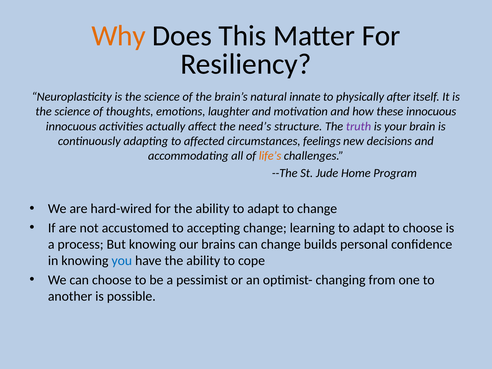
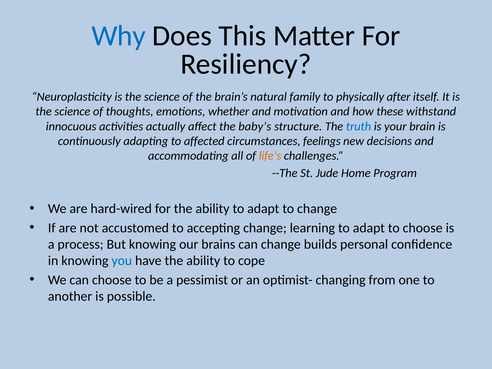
Why colour: orange -> blue
innate: innate -> family
laughter: laughter -> whether
these innocuous: innocuous -> withstand
need’s: need’s -> baby’s
truth colour: purple -> blue
